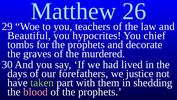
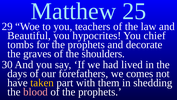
26: 26 -> 25
murdered: murdered -> shoulders
justice: justice -> comes
taken colour: light green -> yellow
